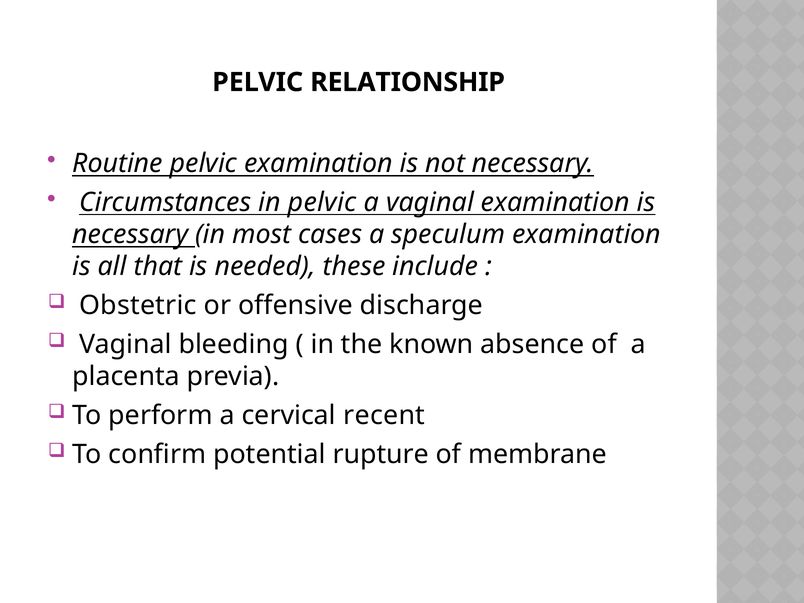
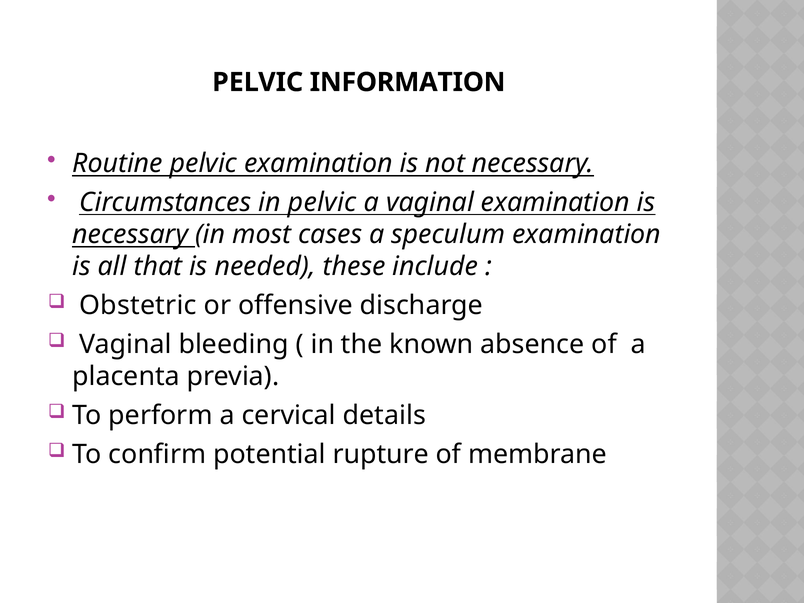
RELATIONSHIP: RELATIONSHIP -> INFORMATION
recent: recent -> details
